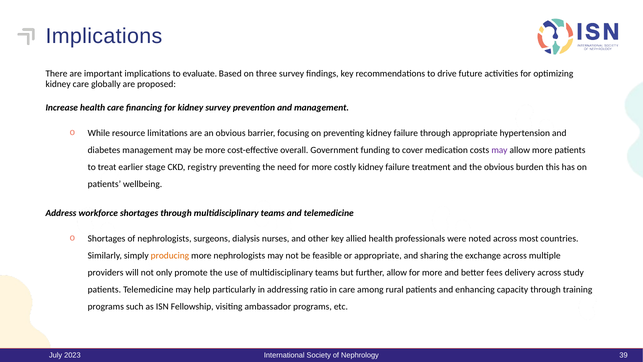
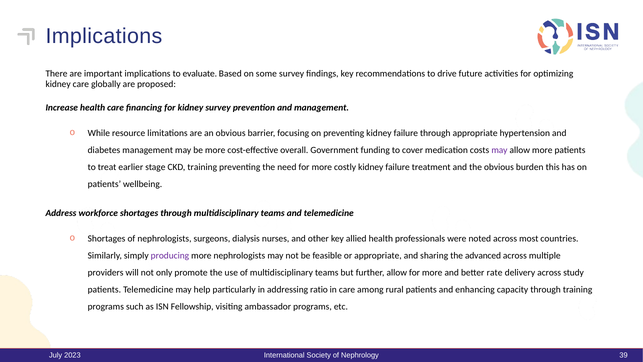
three: three -> some
CKD registry: registry -> training
producing colour: orange -> purple
exchange: exchange -> advanced
fees: fees -> rate
